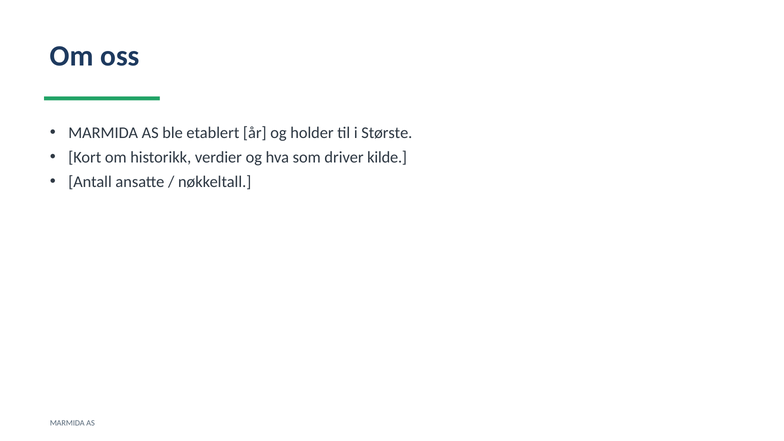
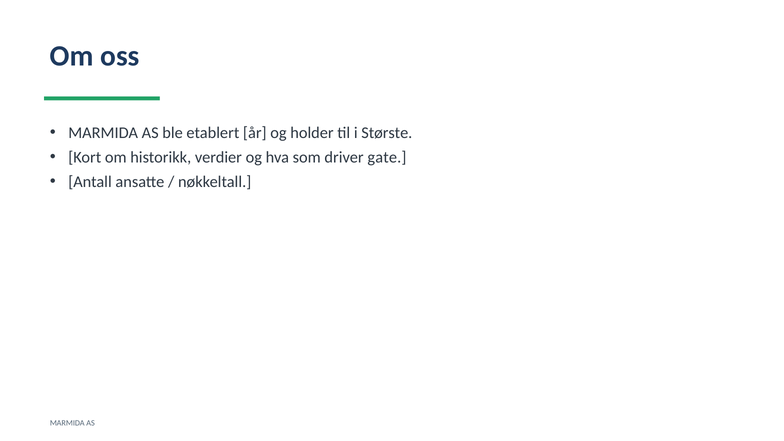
kilde: kilde -> gate
